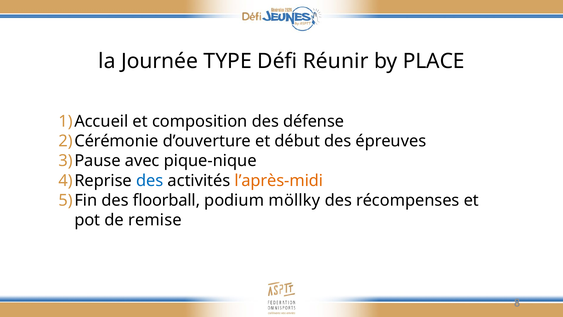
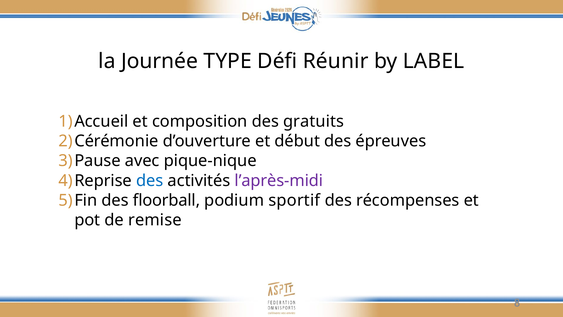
PLACE: PLACE -> LABEL
défense: défense -> gratuits
l’après-midi colour: orange -> purple
möllky: möllky -> sportif
